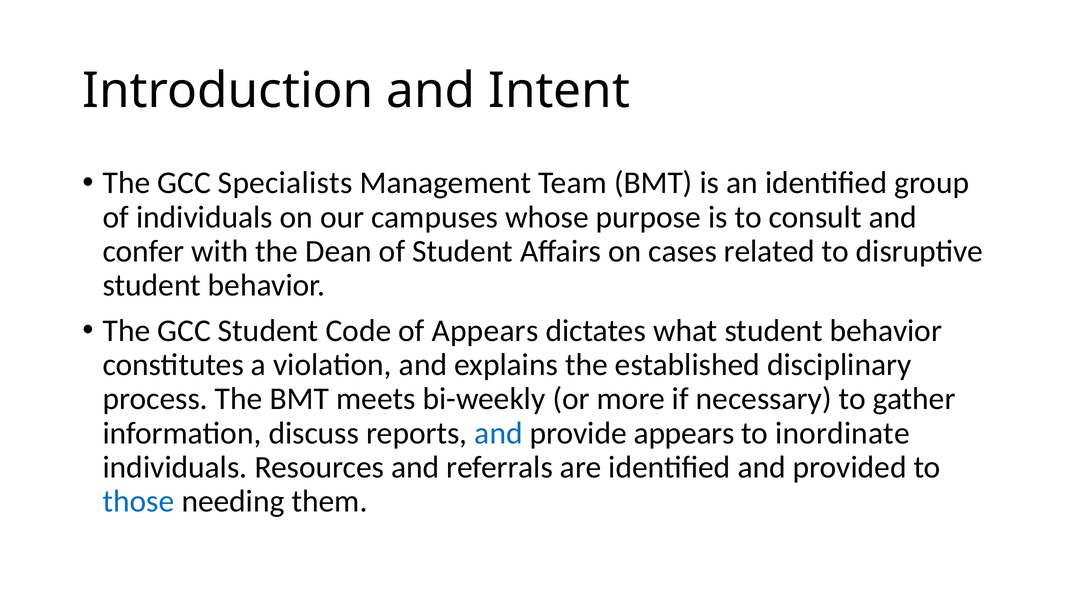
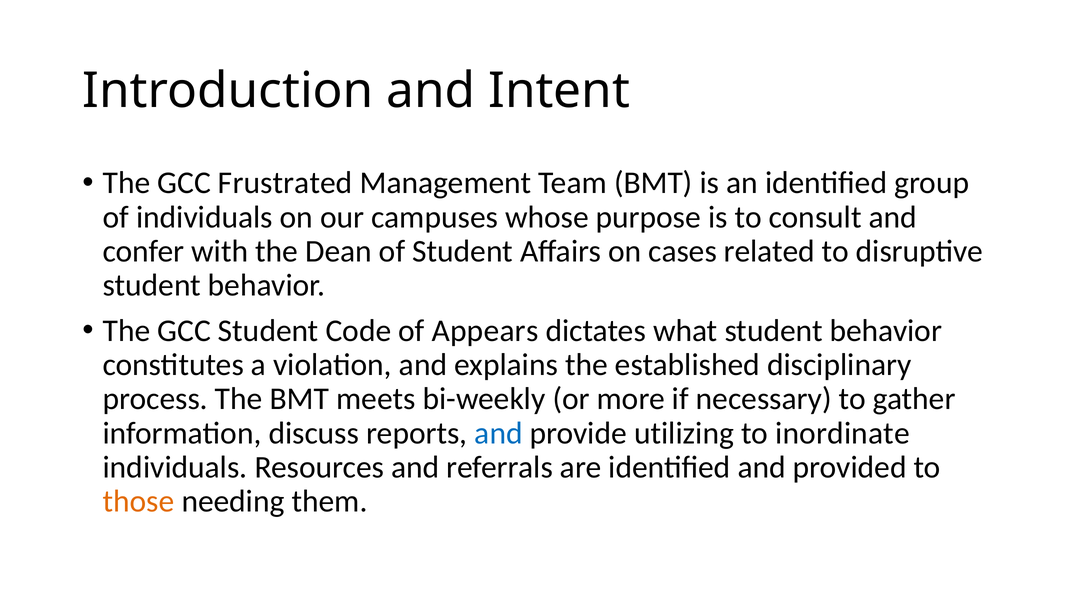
Specialists: Specialists -> Frustrated
provide appears: appears -> utilizing
those colour: blue -> orange
